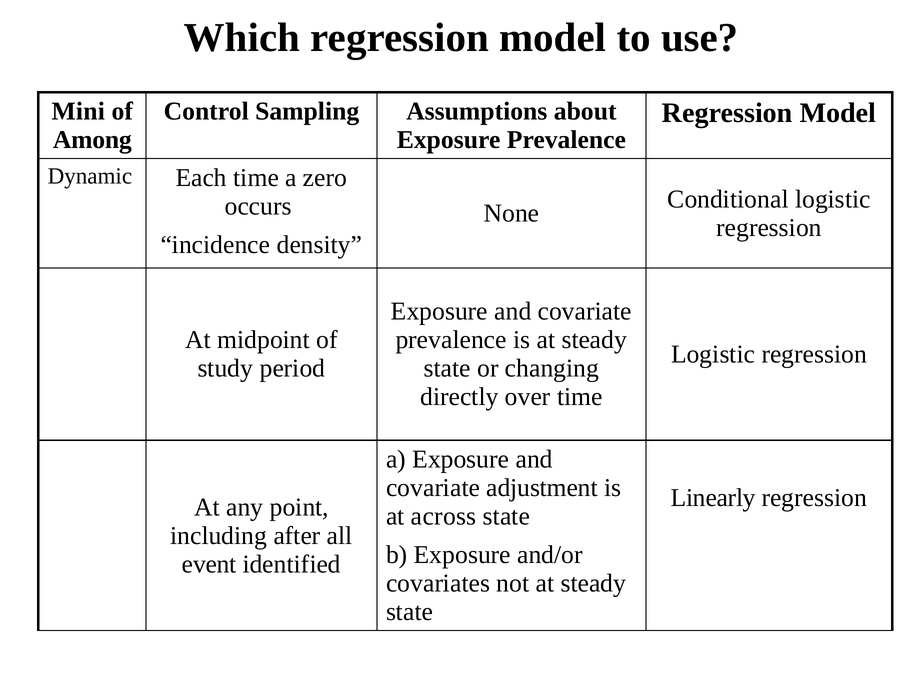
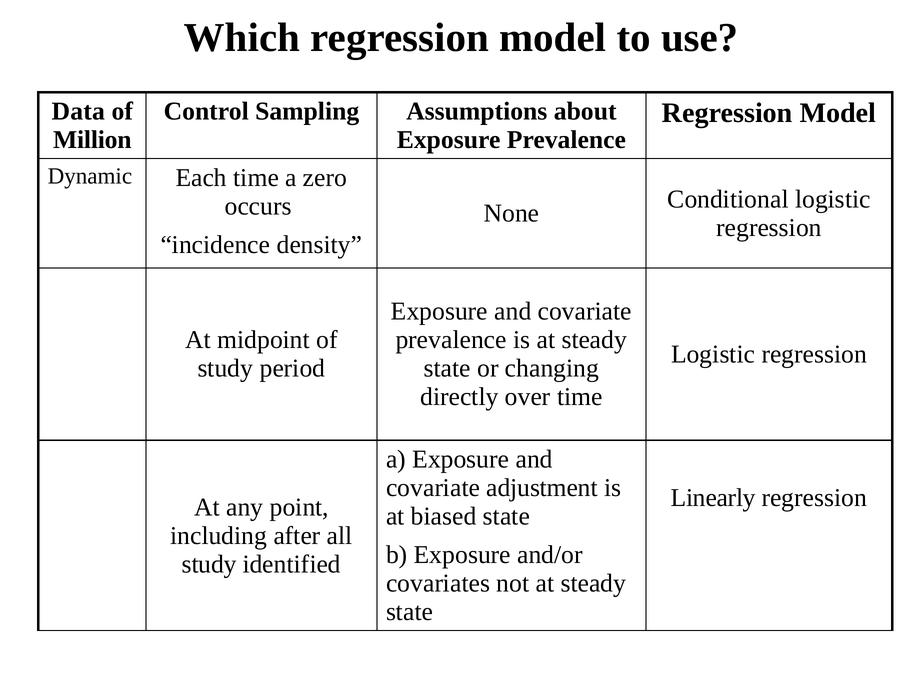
Mini: Mini -> Data
Among: Among -> Million
across: across -> biased
event at (209, 564): event -> study
